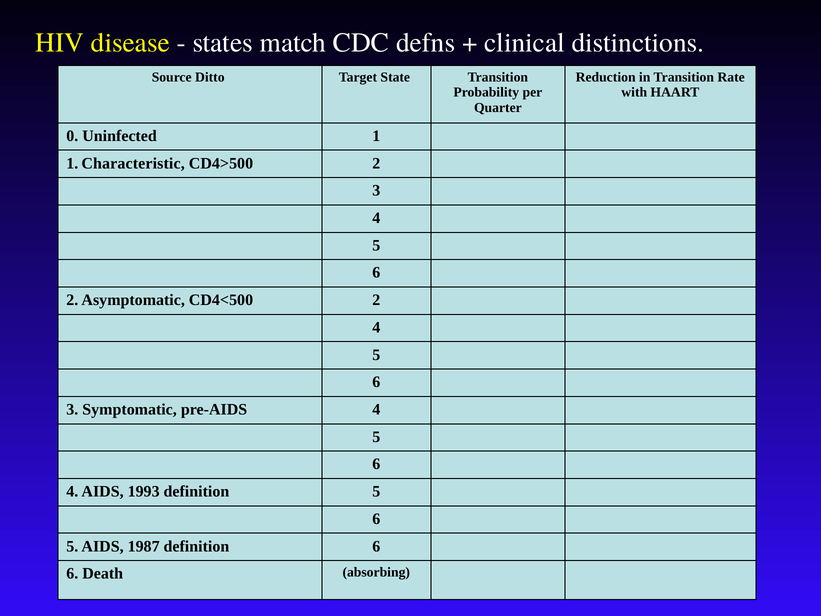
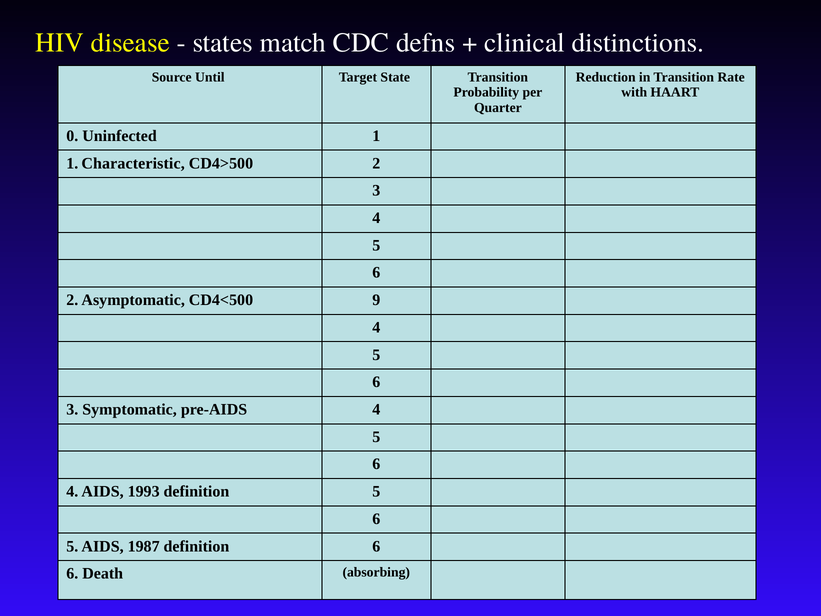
Ditto: Ditto -> Until
CD4<500 2: 2 -> 9
